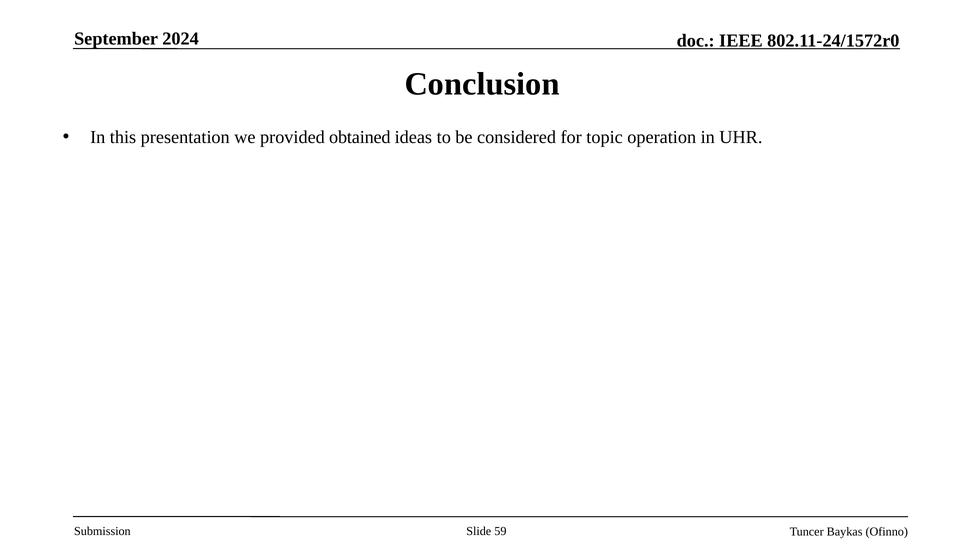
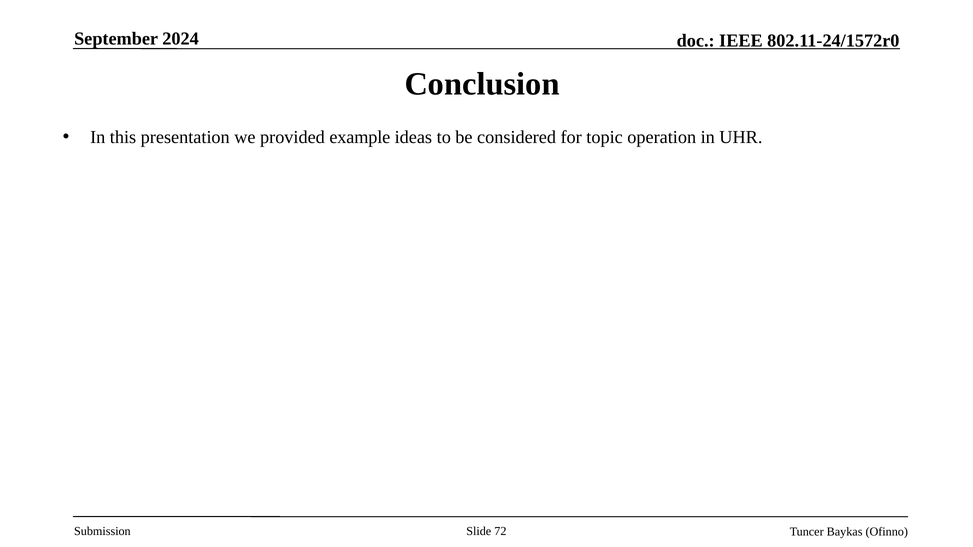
obtained: obtained -> example
59: 59 -> 72
